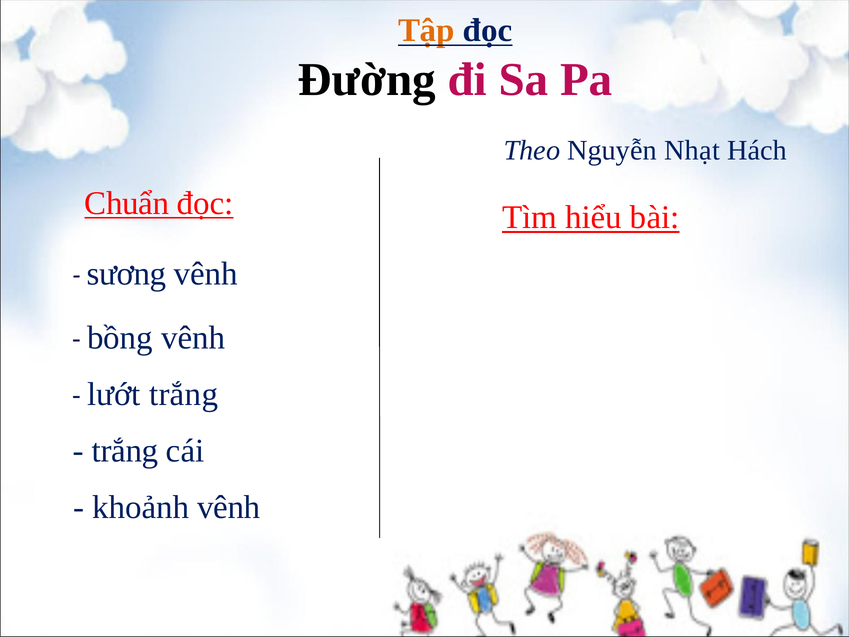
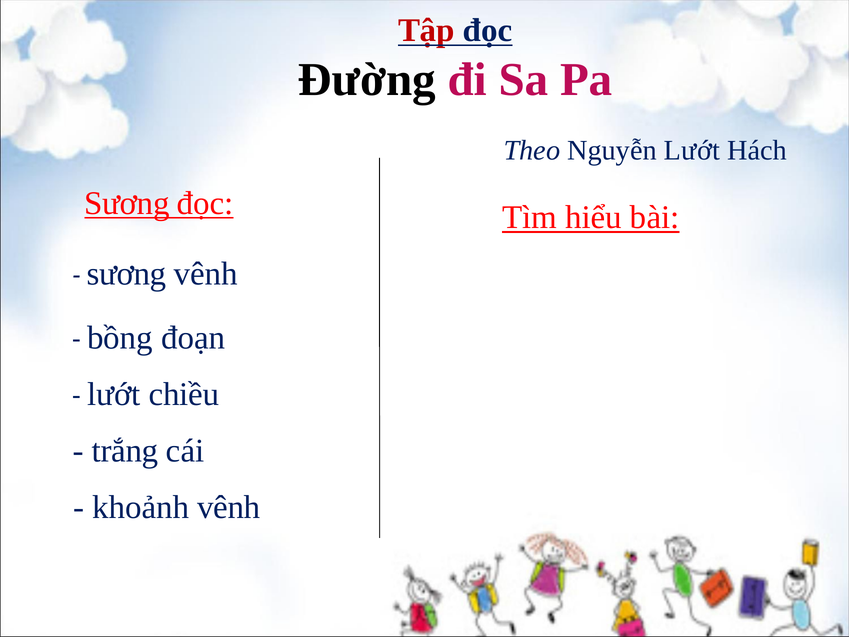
Tập colour: orange -> red
Nguyễn Nhạt: Nhạt -> Lướt
Chuẩn at (127, 203): Chuẩn -> Sương
bồng vênh: vênh -> đoạn
lướt trắng: trắng -> chiều
